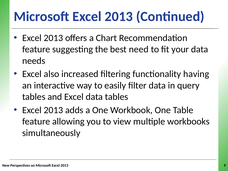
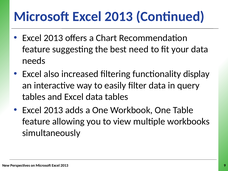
having: having -> display
